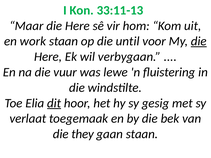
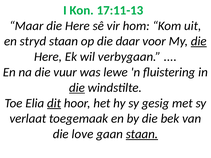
33:11-13: 33:11-13 -> 17:11-13
work: work -> stryd
until: until -> daar
die at (77, 88) underline: none -> present
they: they -> love
staan at (142, 134) underline: none -> present
